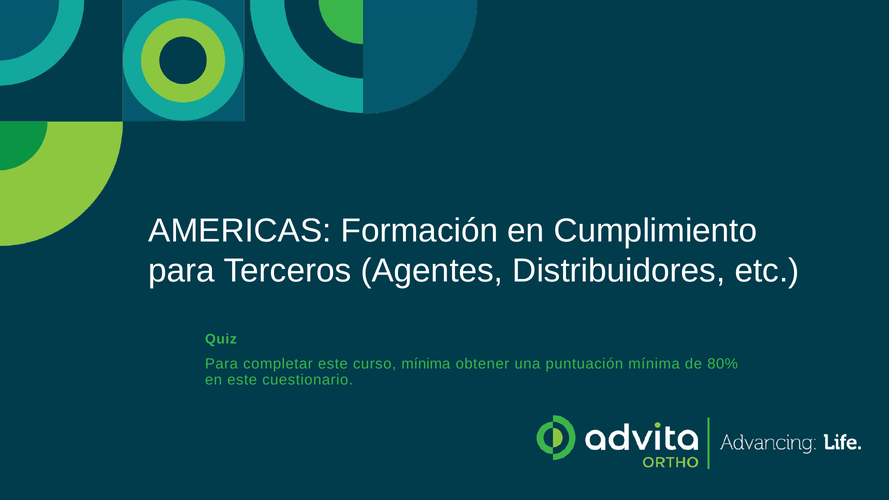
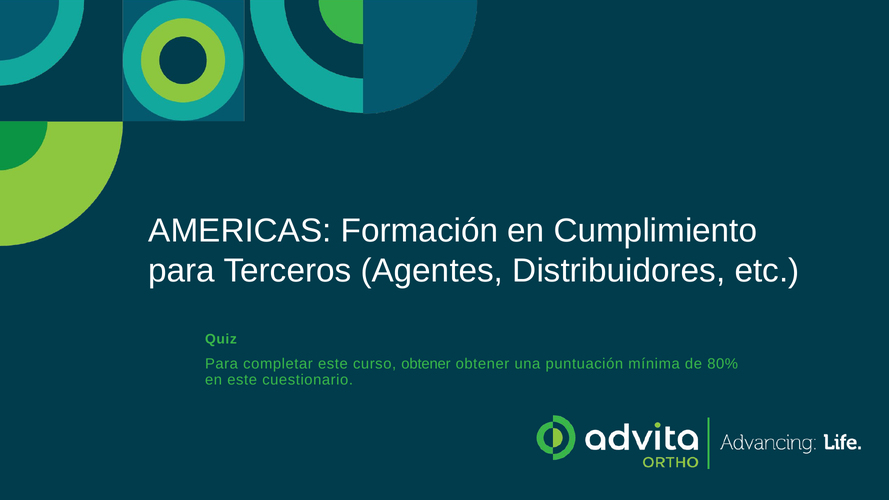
curso mínima: mínima -> obtener
